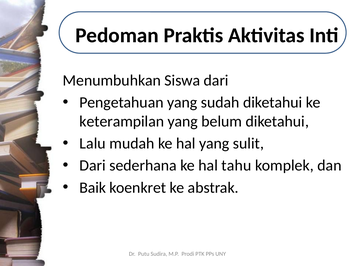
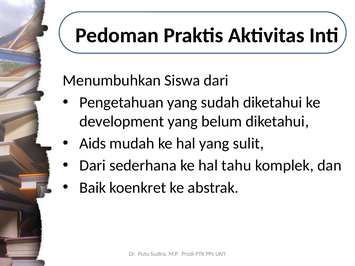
keterampilan: keterampilan -> development
Lalu: Lalu -> Aids
